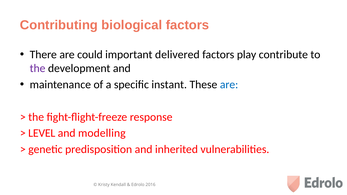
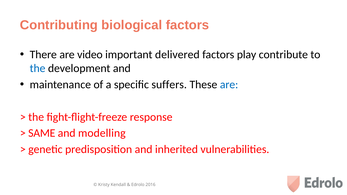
could: could -> video
the at (38, 68) colour: purple -> blue
instant: instant -> suffers
LEVEL: LEVEL -> SAME
